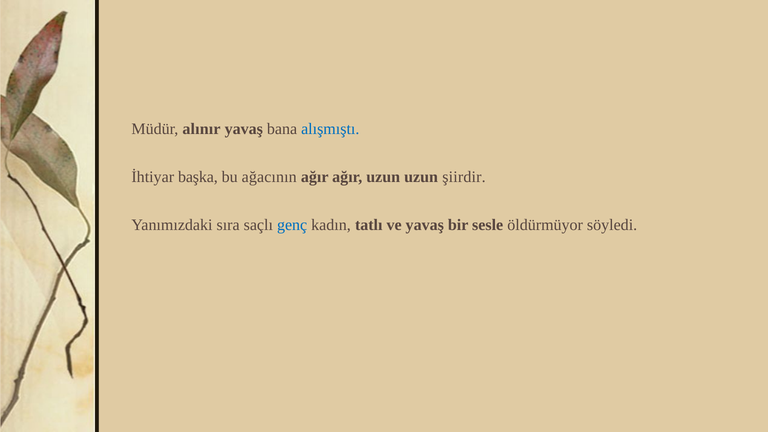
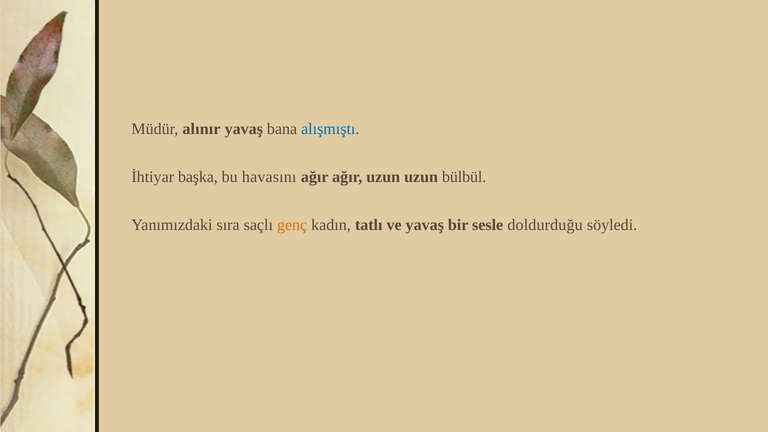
ağacının: ağacının -> havasını
şiirdir: şiirdir -> bülbül
genç colour: blue -> orange
öldürmüyor: öldürmüyor -> doldurduğu
